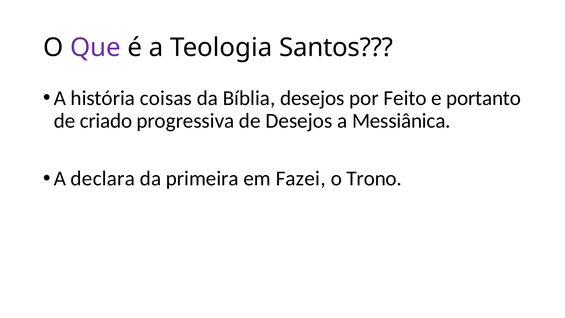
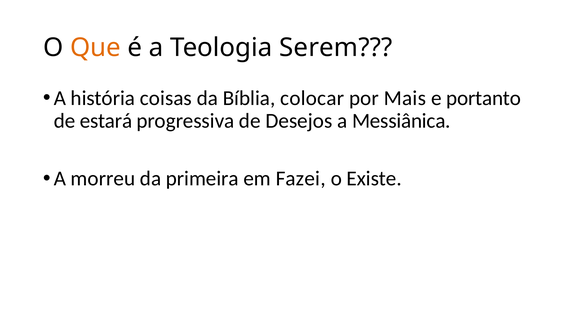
Que colour: purple -> orange
Santos: Santos -> Serem
Bíblia desejos: desejos -> colocar
Feito: Feito -> Mais
criado: criado -> estará
declara: declara -> morreu
Trono: Trono -> Existe
